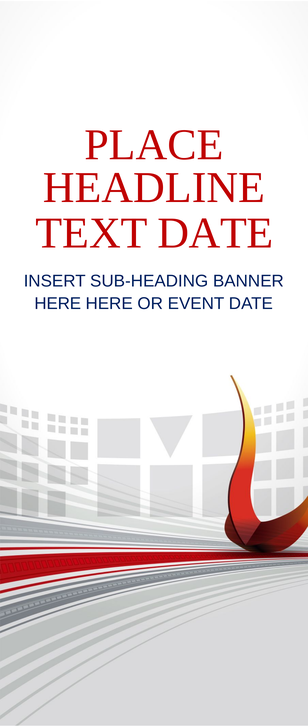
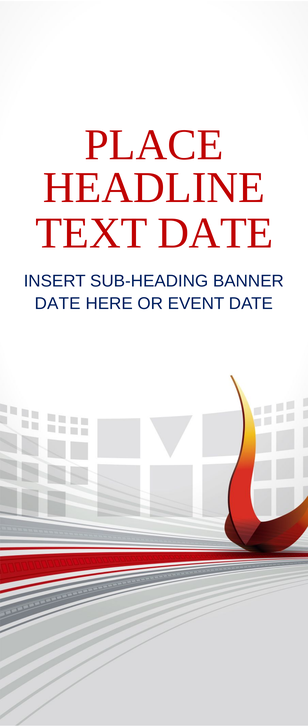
HERE at (58, 303): HERE -> DATE
